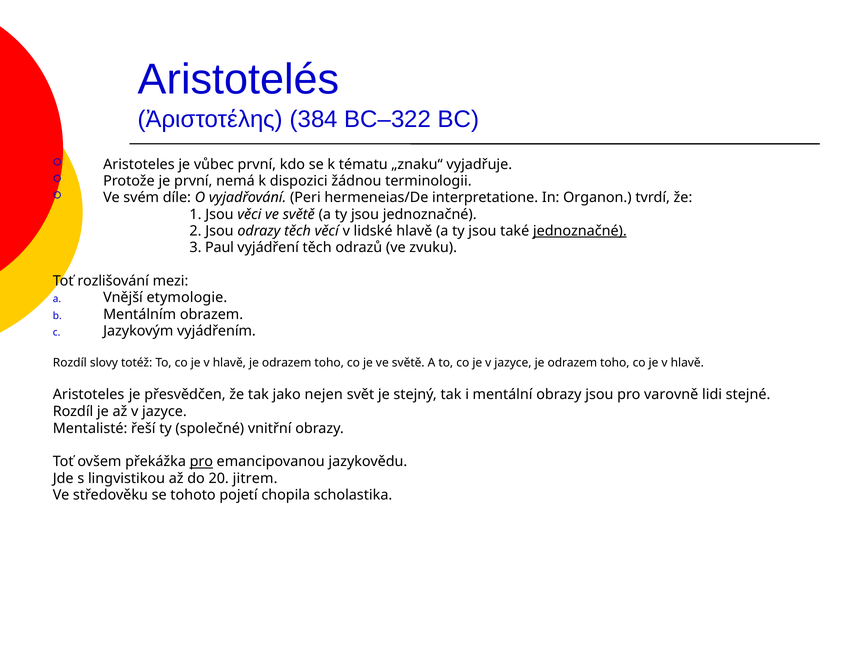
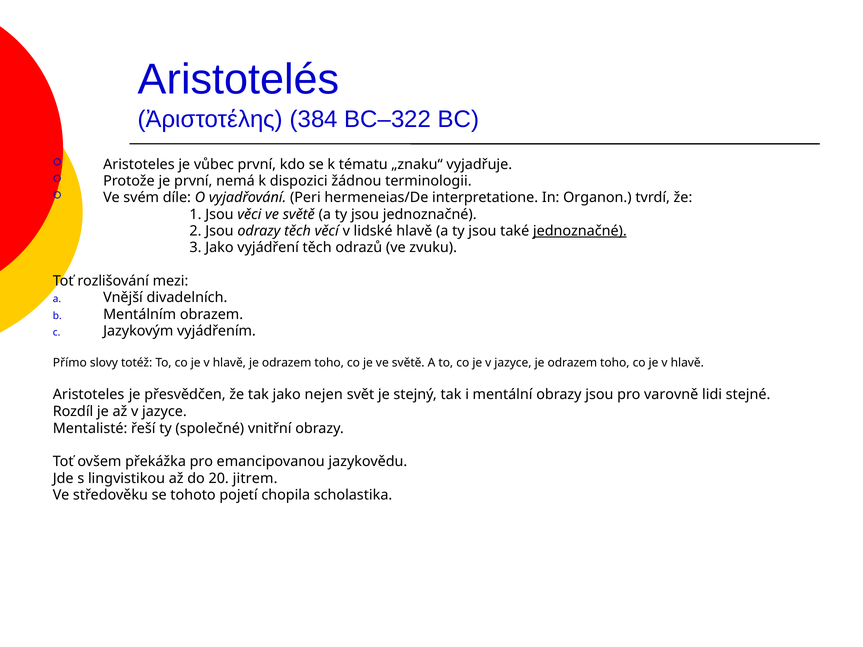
3 Paul: Paul -> Jako
etymologie: etymologie -> divadelních
Rozdíl at (70, 363): Rozdíl -> Přímo
pro at (201, 462) underline: present -> none
